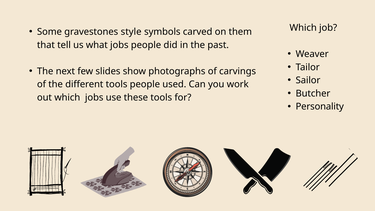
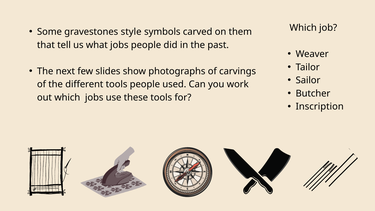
Personality: Personality -> Inscription
